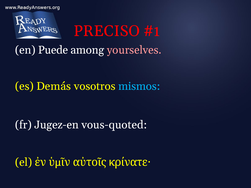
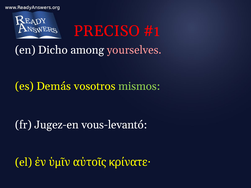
Puede: Puede -> Dicho
mismos colour: light blue -> light green
vous-quoted: vous-quoted -> vous-levantó
